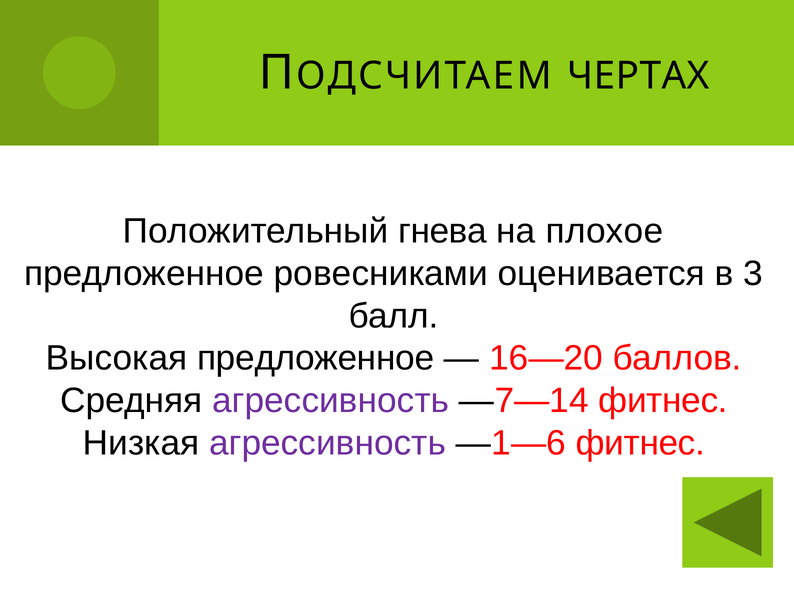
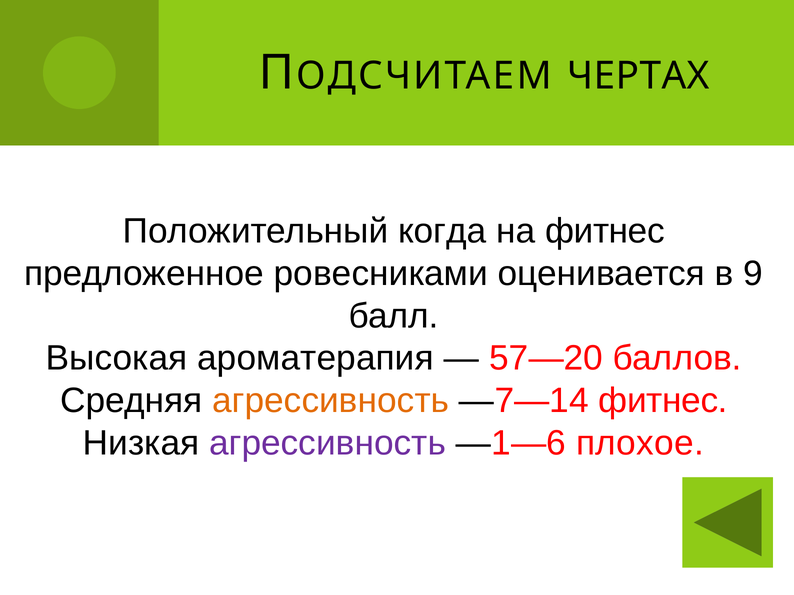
гнева: гнева -> когда
на плохое: плохое -> фитнес
3: 3 -> 9
Высокая предложенное: предложенное -> ароматерапия
16—20: 16—20 -> 57—20
агрессивность at (331, 401) colour: purple -> orange
—1—6 фитнес: фитнес -> плохое
